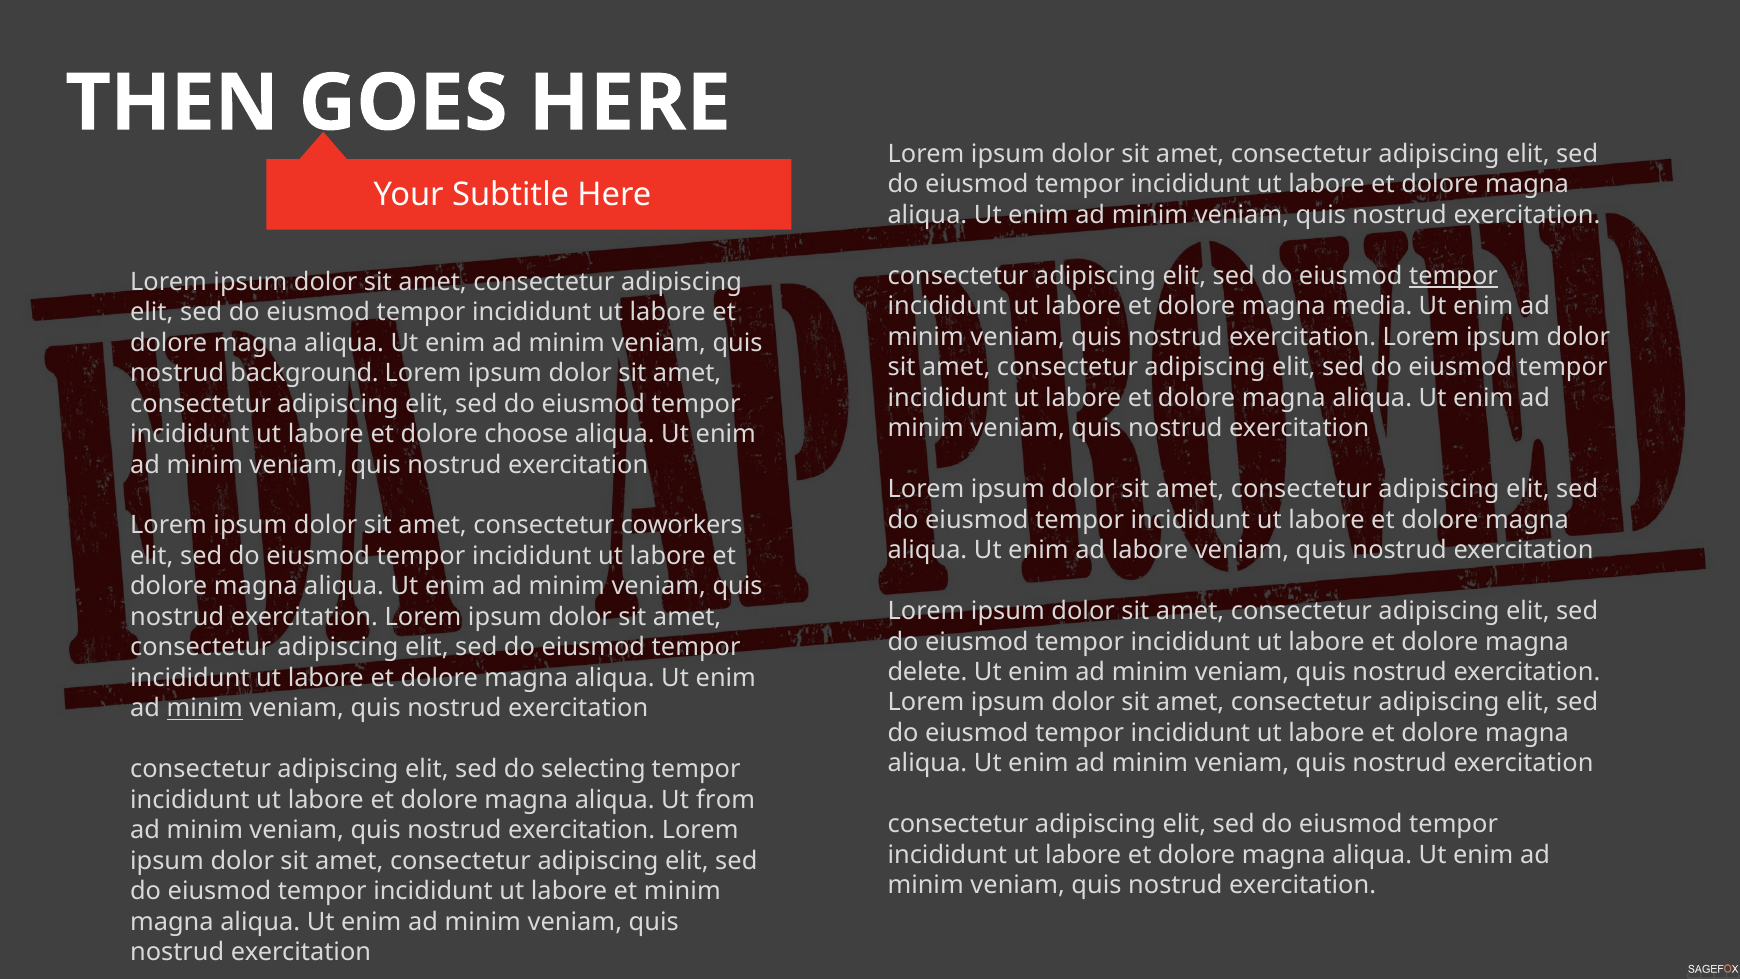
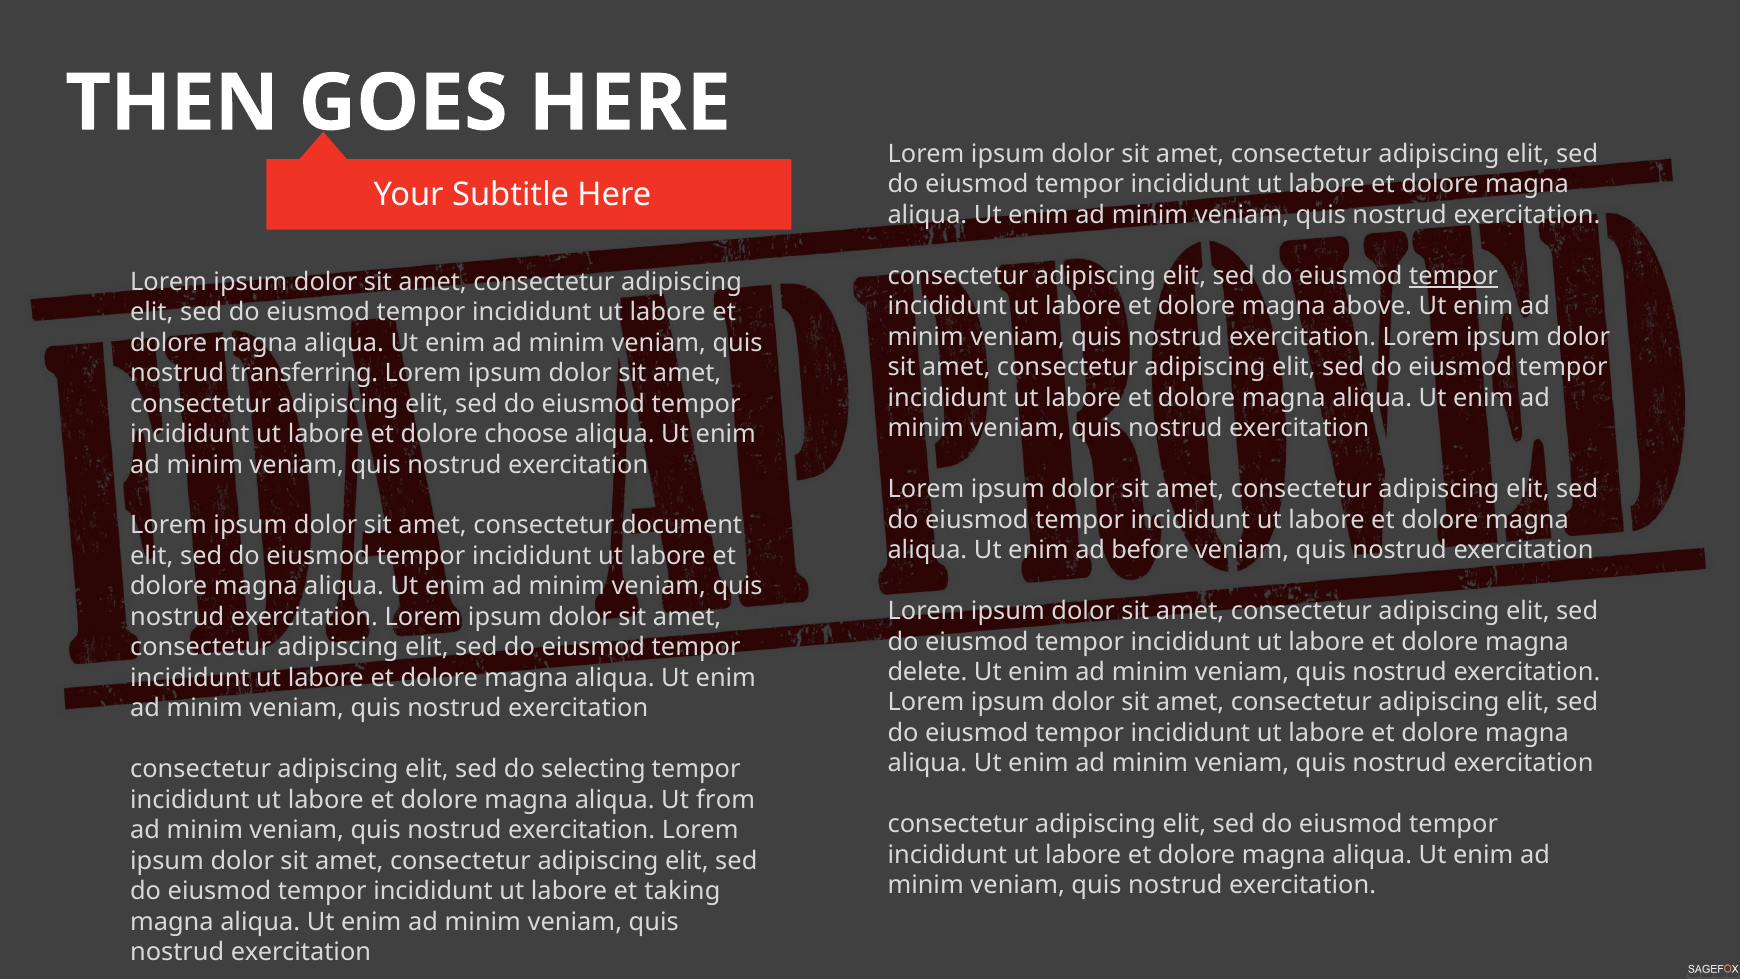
media: media -> above
background: background -> transferring
coworkers: coworkers -> document
ad labore: labore -> before
minim at (205, 708) underline: present -> none
et minim: minim -> taking
